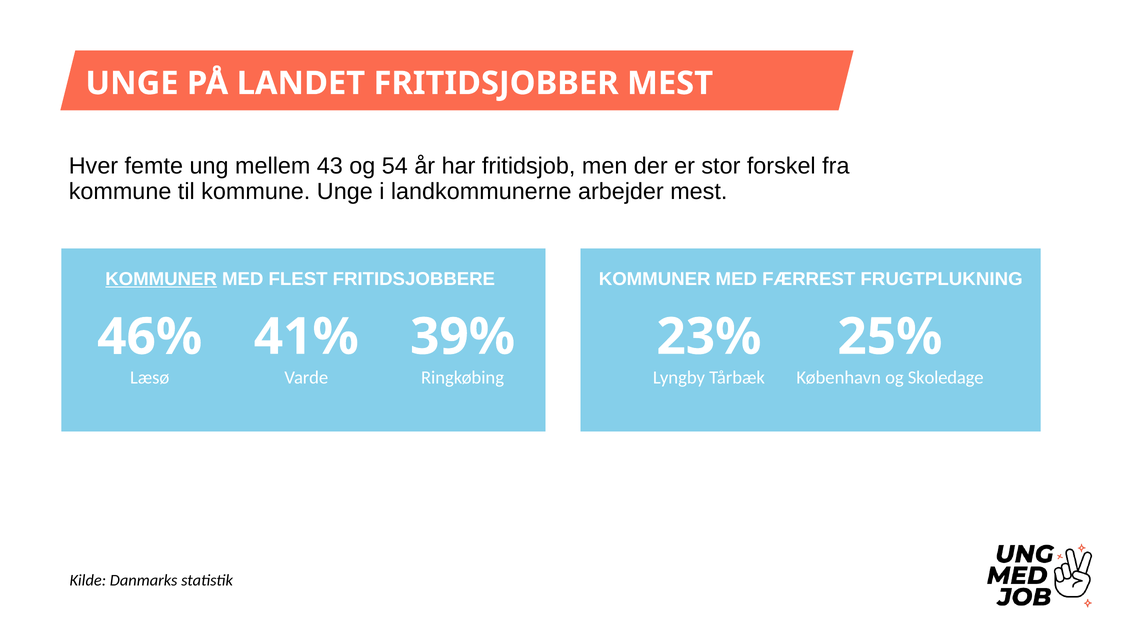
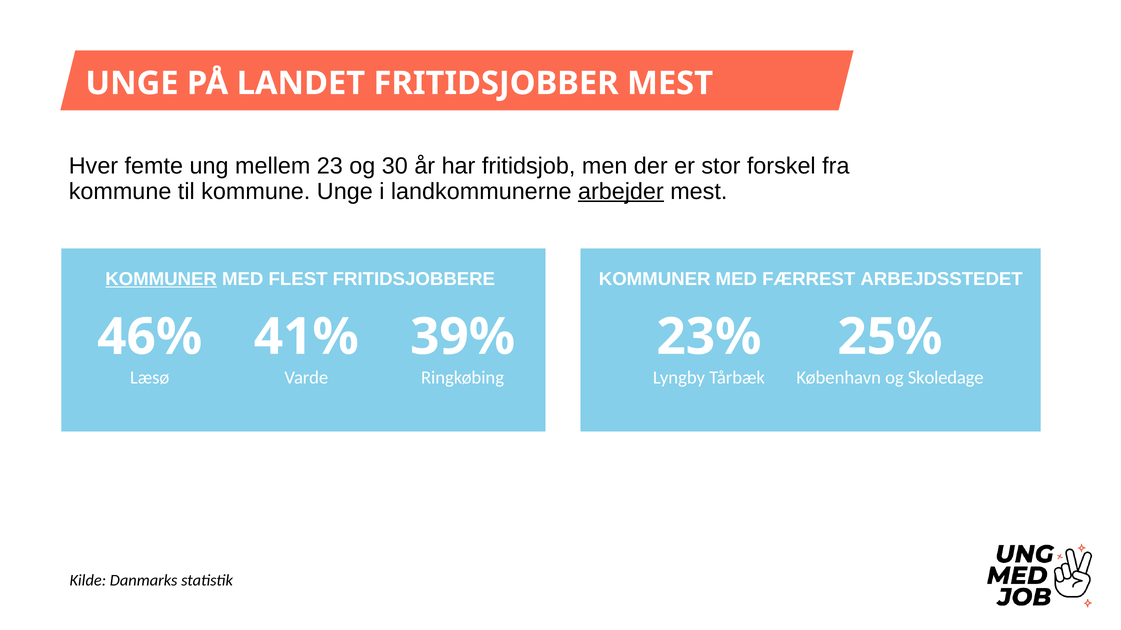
43: 43 -> 23
54: 54 -> 30
arbejder underline: none -> present
FRUGTPLUKNING: FRUGTPLUKNING -> ARBEJDSSTEDET
